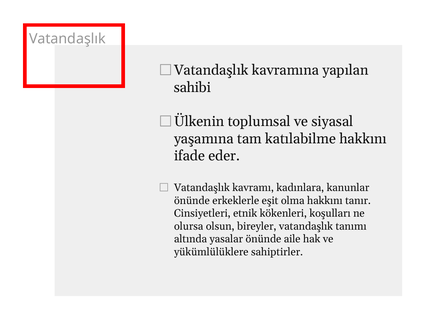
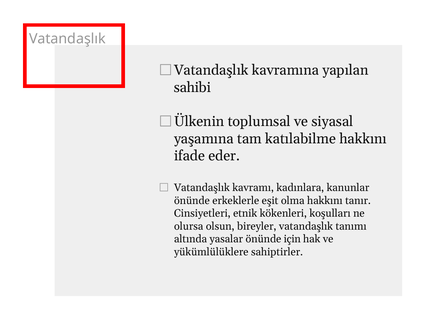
aile: aile -> için
